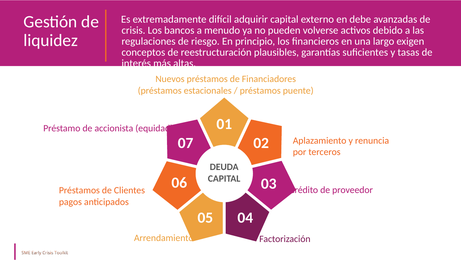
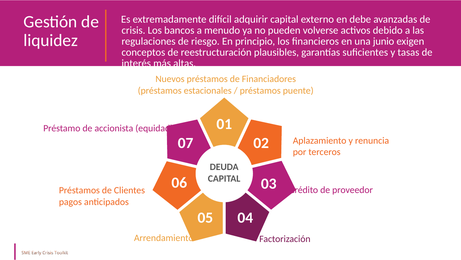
largo: largo -> junio
